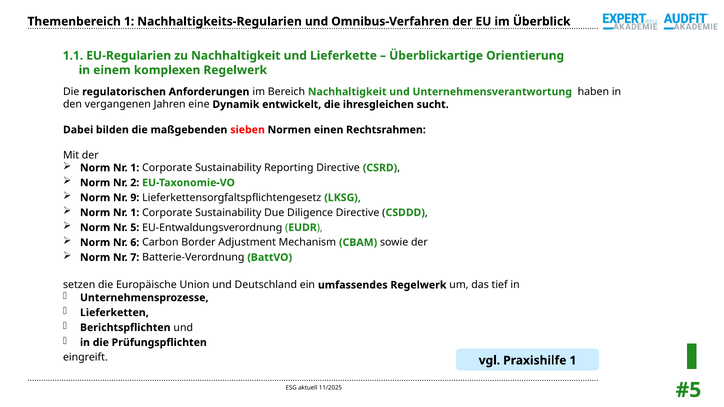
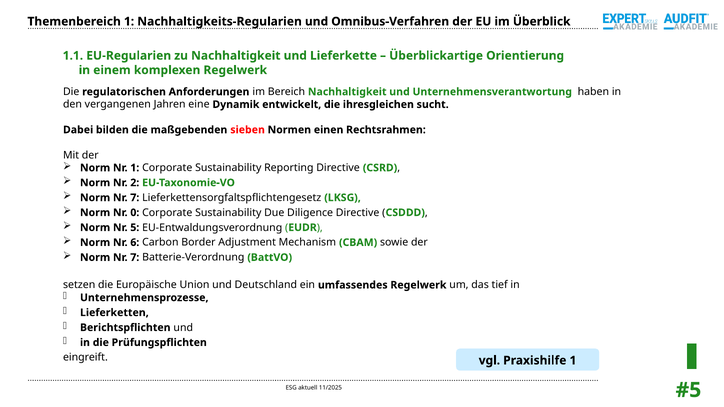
9 at (135, 198): 9 -> 7
1 at (135, 213): 1 -> 0
